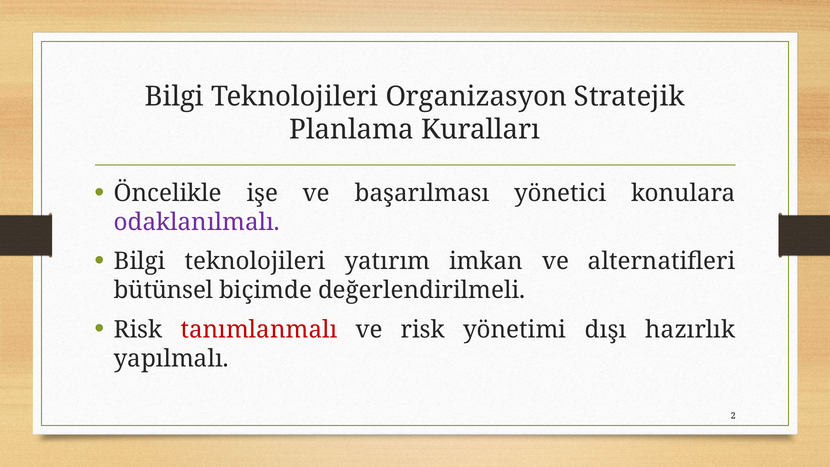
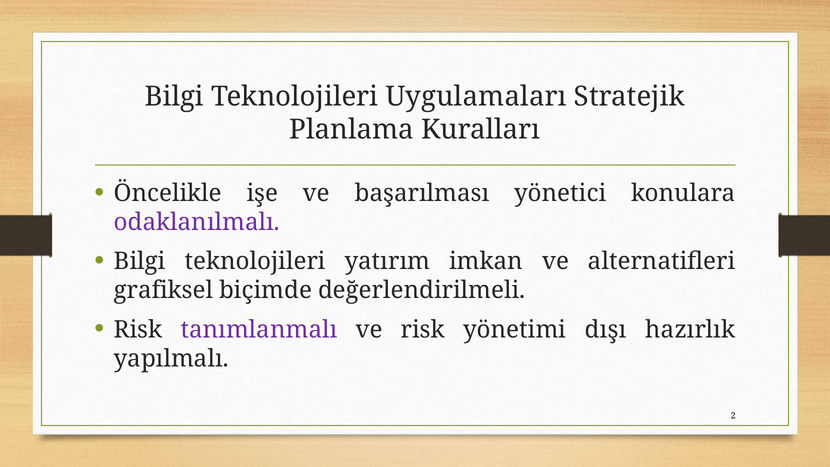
Organizasyon: Organizasyon -> Uygulamaları
bütünsel: bütünsel -> grafiksel
tanımlanmalı colour: red -> purple
